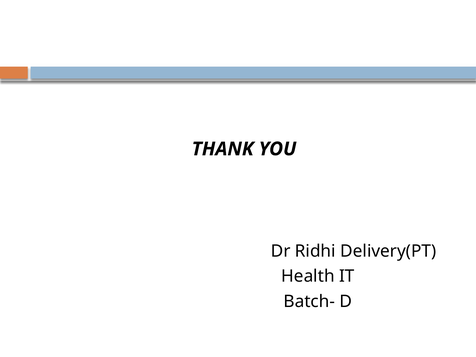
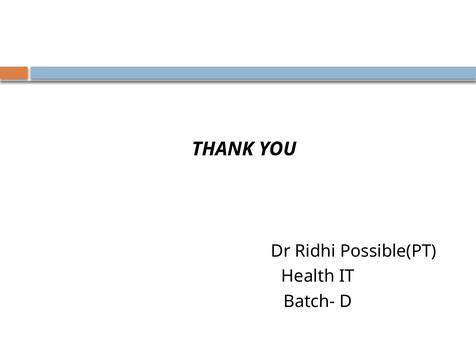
Delivery(PT: Delivery(PT -> Possible(PT
